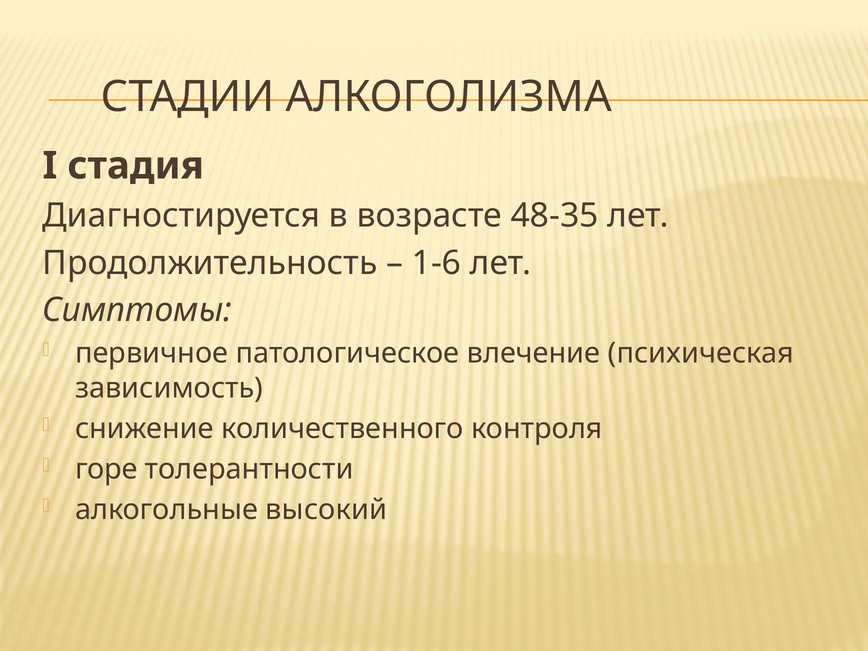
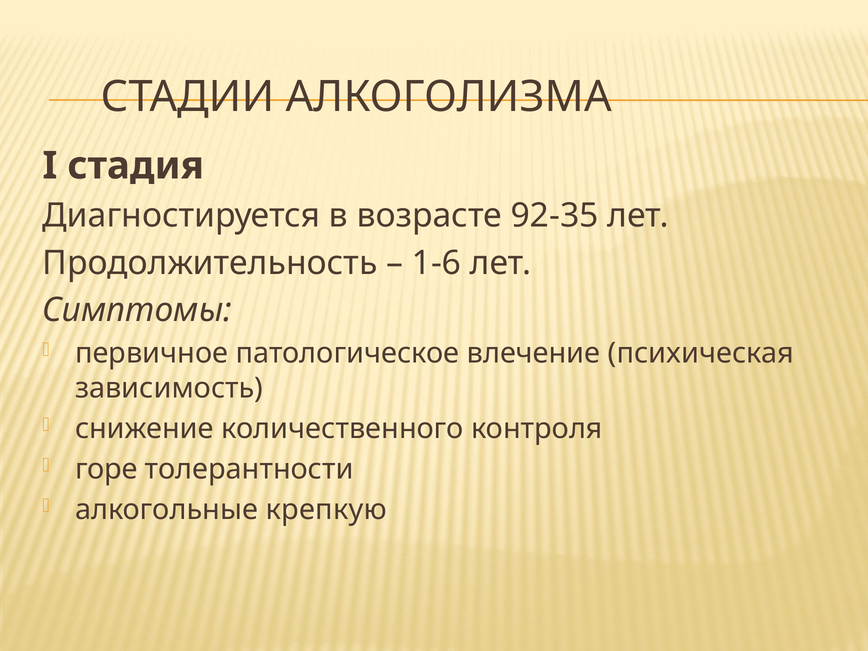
48-35: 48-35 -> 92-35
высокий: высокий -> крепкую
